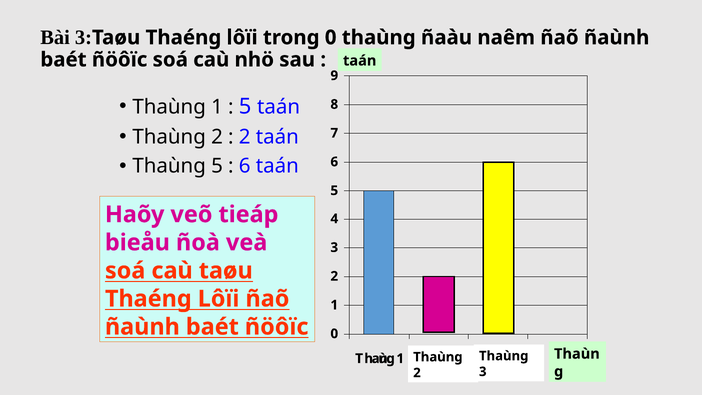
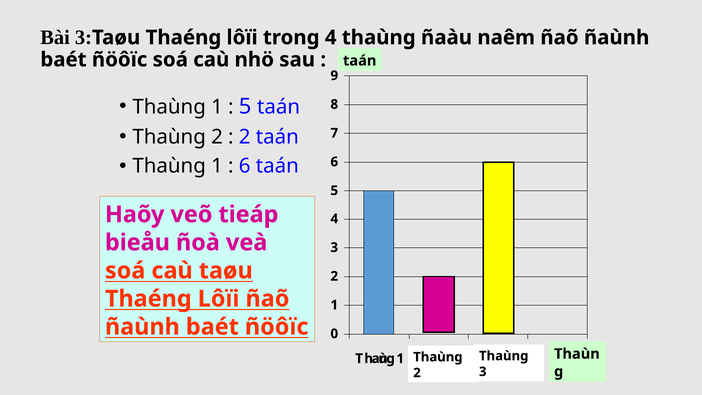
trong 0: 0 -> 4
5 at (217, 166): 5 -> 1
